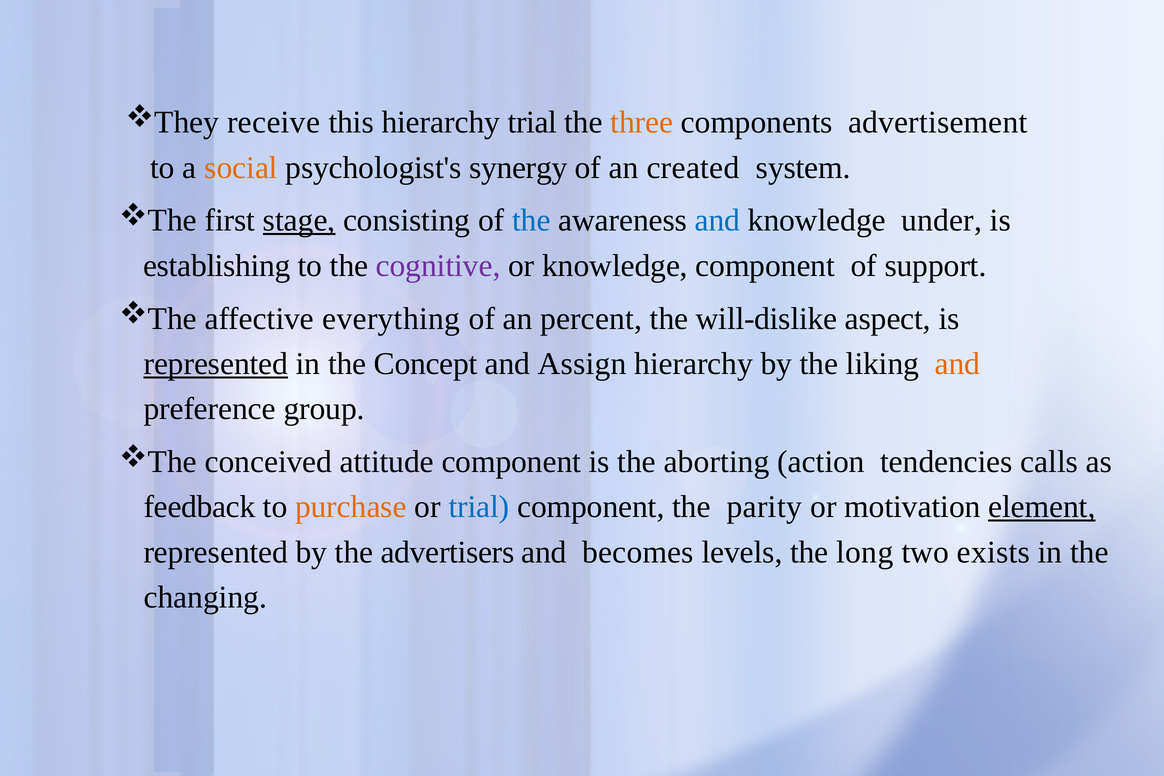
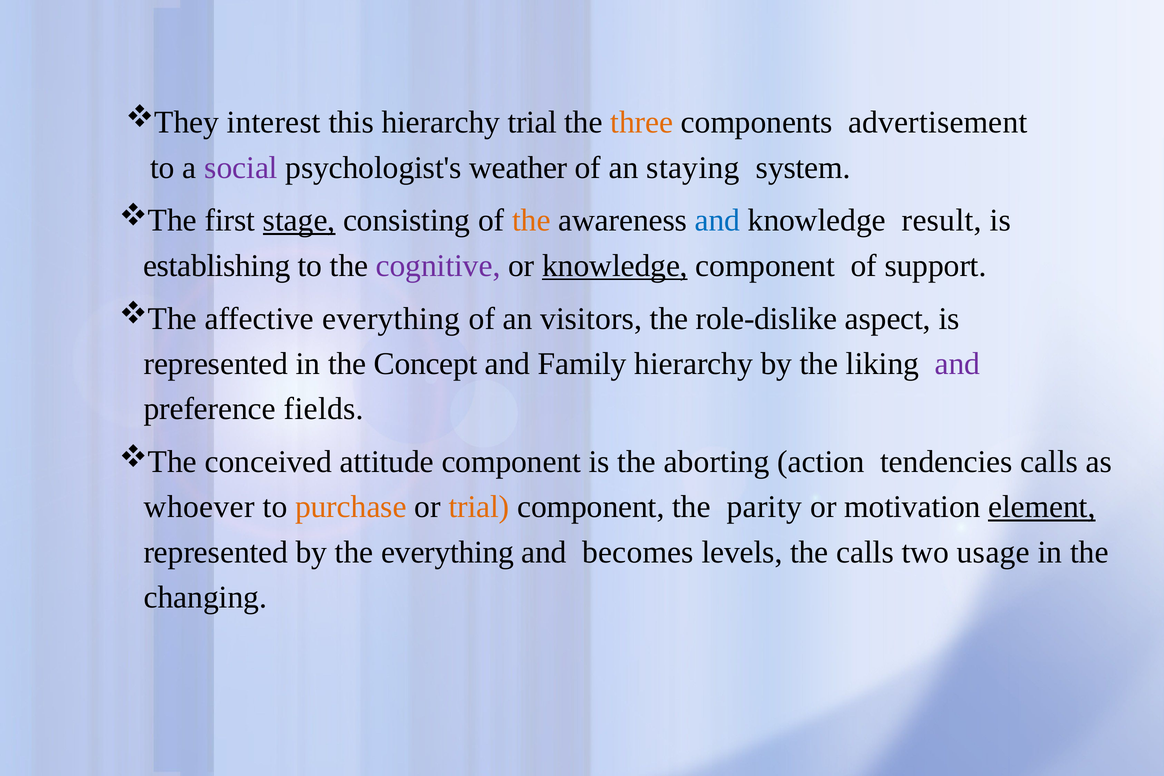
receive: receive -> interest
social colour: orange -> purple
synergy: synergy -> weather
created: created -> staying
the at (531, 221) colour: blue -> orange
under: under -> result
knowledge at (615, 266) underline: none -> present
percent: percent -> visitors
will-dislike: will-dislike -> role-dislike
represented at (216, 364) underline: present -> none
Assign: Assign -> Family
and at (957, 364) colour: orange -> purple
group: group -> fields
feedback: feedback -> whoever
trial at (479, 507) colour: blue -> orange
the advertisers: advertisers -> everything
the long: long -> calls
exists: exists -> usage
